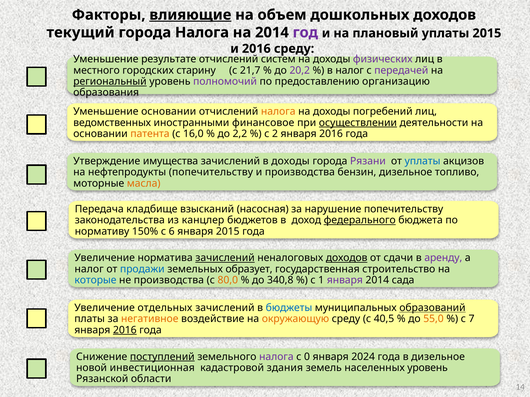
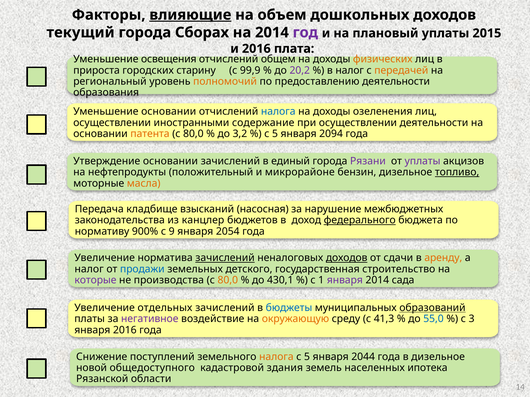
города Налога: Налога -> Сборах
2016 среду: среду -> плата
результате: результате -> освещения
систем: систем -> общем
физических colour: purple -> orange
местного: местного -> прироста
21,7: 21,7 -> 99,9
передачей colour: purple -> orange
региональный underline: present -> none
полномочий colour: purple -> orange
предоставлению организацию: организацию -> деятельности
налога at (278, 112) colour: orange -> blue
погребений: погребений -> озеленения
ведомственных at (112, 123): ведомственных -> осуществлении
финансовое: финансовое -> содержание
осуществлении at (358, 123) underline: present -> none
16,0 at (193, 134): 16,0 -> 80,0
2,2: 2,2 -> 3,2
2 at (275, 134): 2 -> 5
2016 at (331, 134): 2016 -> 2094
Утверждение имущества: имущества -> основании
в доходы: доходы -> единый
уплаты at (423, 161) colour: blue -> purple
нефтепродукты попечительству: попечительству -> положительный
и производства: производства -> микрорайоне
топливо underline: none -> present
нарушение попечительству: попечительству -> межбюджетных
150%: 150% -> 900%
6: 6 -> 9
января 2015: 2015 -> 2054
аренду colour: purple -> orange
образует: образует -> детского
которые colour: blue -> purple
340,8: 340,8 -> 430,1
негативное colour: orange -> purple
40,5: 40,5 -> 41,3
55,0 colour: orange -> blue
7: 7 -> 3
2016 at (125, 330) underline: present -> none
поступлений underline: present -> none
налога at (276, 357) colour: purple -> orange
0 at (307, 357): 0 -> 5
2024: 2024 -> 2044
инвестиционная: инвестиционная -> общедоступного
населенных уровень: уровень -> ипотека
